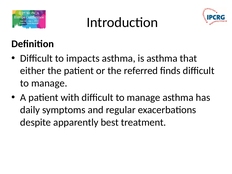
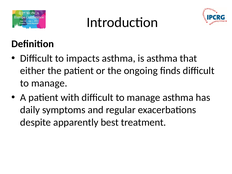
referred: referred -> ongoing
